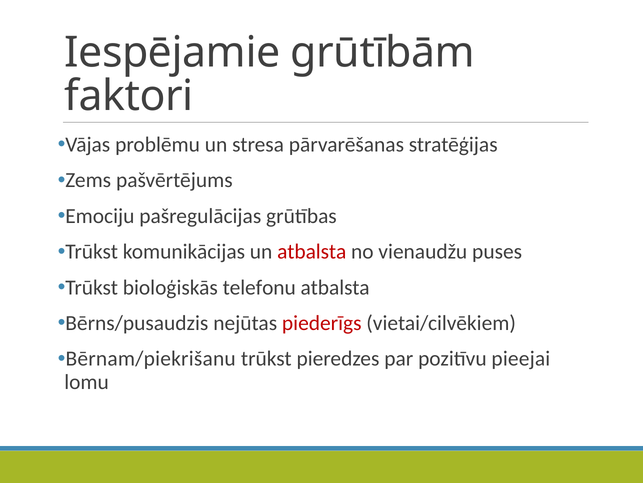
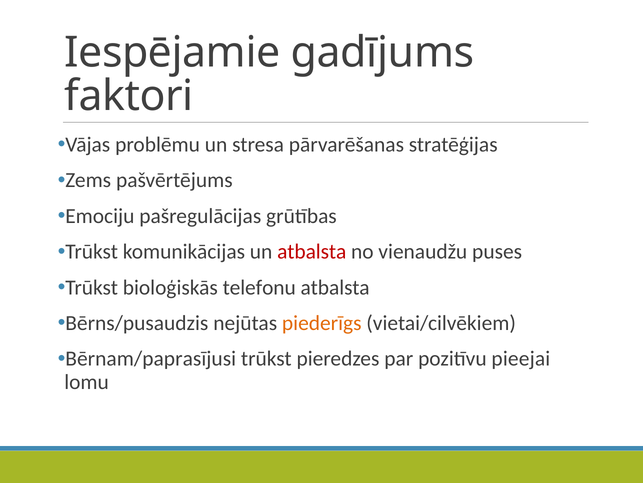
grūtībām: grūtībām -> gadījums
piederīgs colour: red -> orange
Bērnam/piekrišanu: Bērnam/piekrišanu -> Bērnam/paprasījusi
